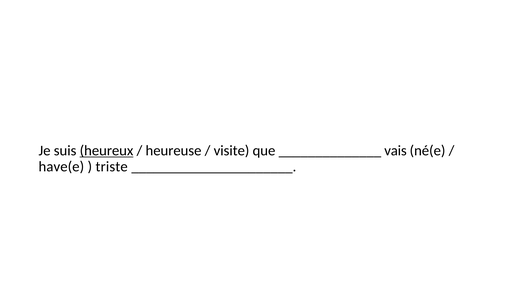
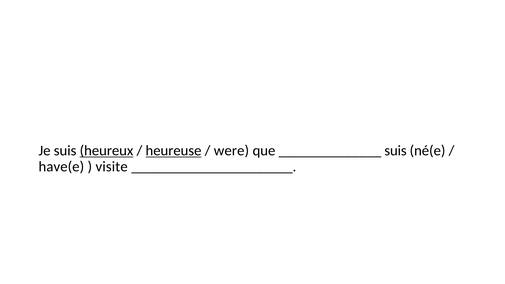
heureuse underline: none -> present
visite: visite -> were
vais at (396, 151): vais -> suis
triste: triste -> visite
